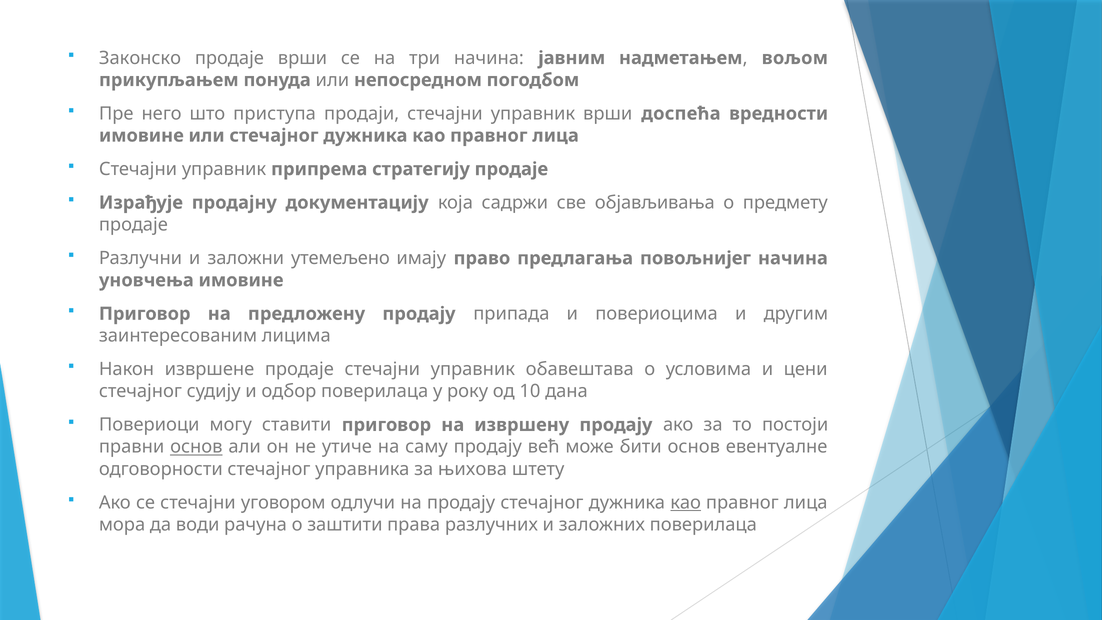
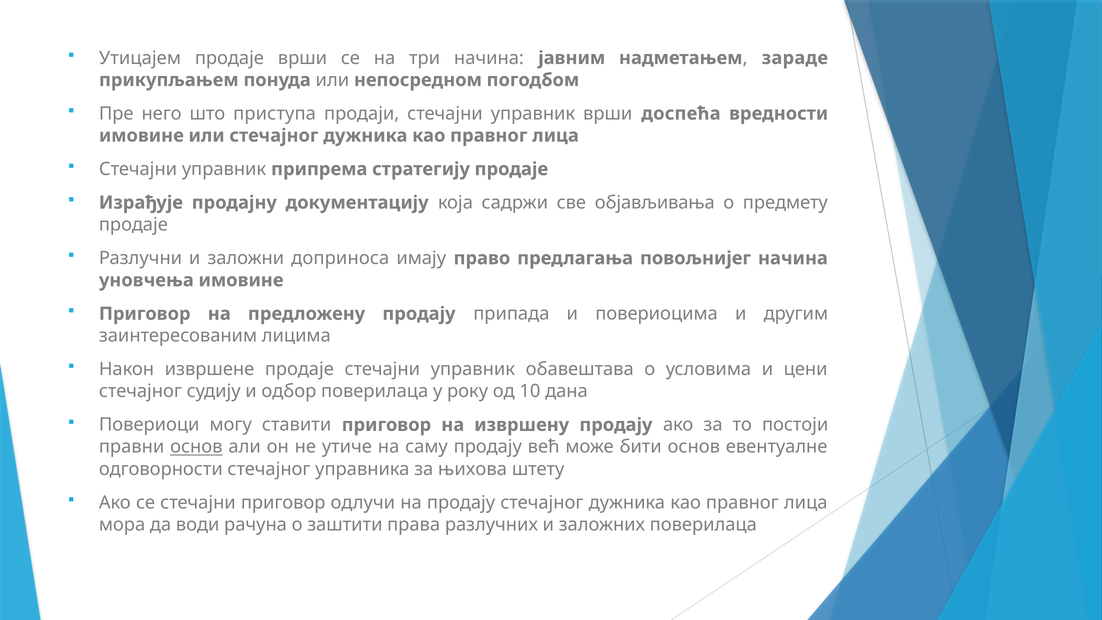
Законско: Законско -> Утицајем
вољом: вољом -> зараде
утемељено: утемељено -> доприноса
стечајни уговором: уговором -> приговор
као at (686, 502) underline: present -> none
